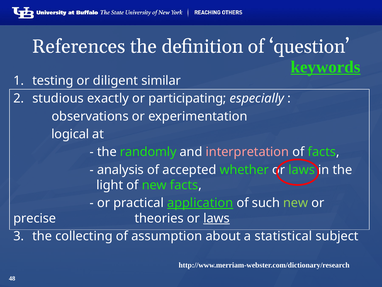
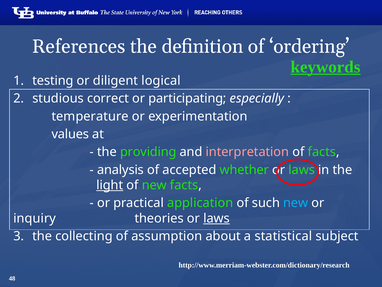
question: question -> ordering
similar: similar -> logical
exactly: exactly -> correct
observations: observations -> temperature
logical: logical -> values
randomly: randomly -> providing
light underline: none -> present
application underline: present -> none
new at (296, 203) colour: light green -> light blue
precise: precise -> inquiry
